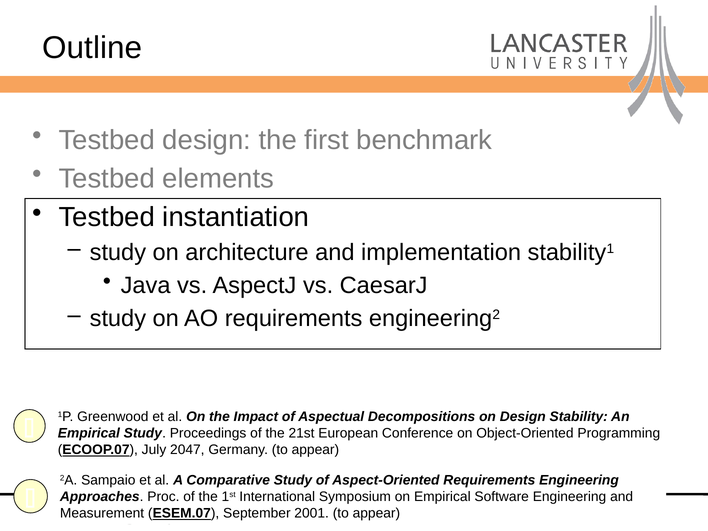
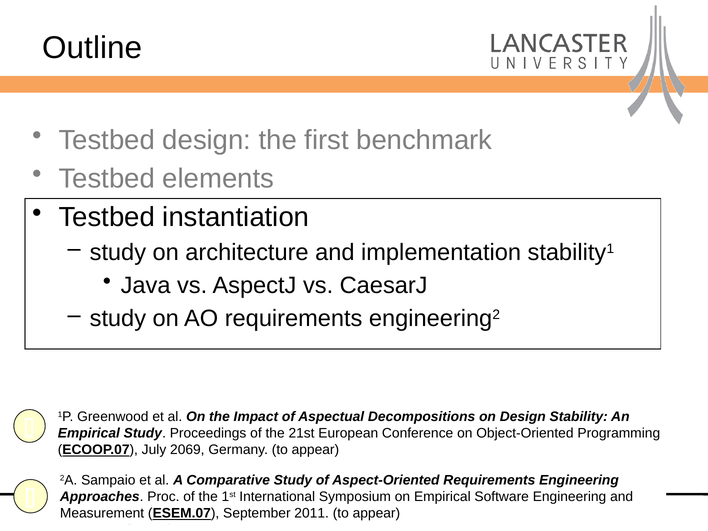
2047: 2047 -> 2069
2001: 2001 -> 2011
